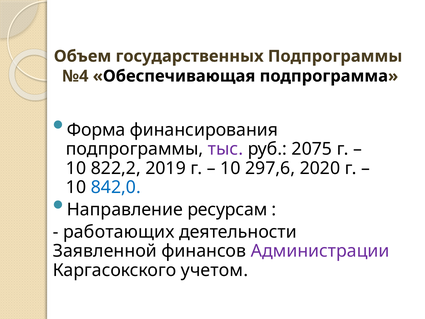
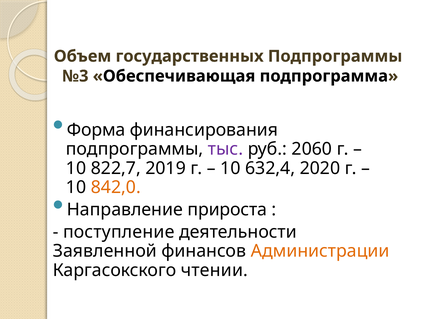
№4: №4 -> №3
2075: 2075 -> 2060
822,2: 822,2 -> 822,7
297,6: 297,6 -> 632,4
842,0 colour: blue -> orange
ресурсам: ресурсам -> прироста
работающих: работающих -> поступление
Администрации colour: purple -> orange
учетом: учетом -> чтении
